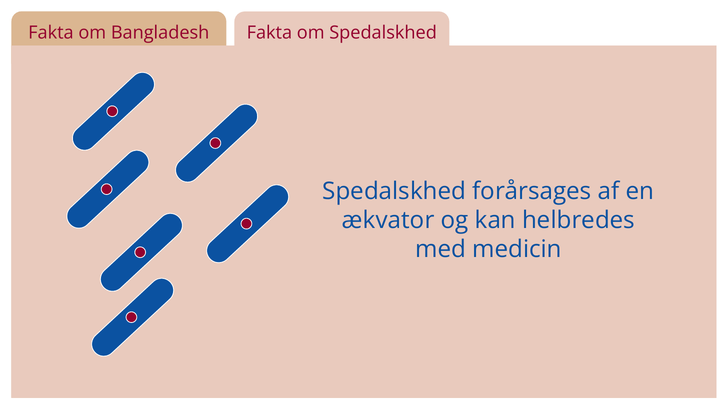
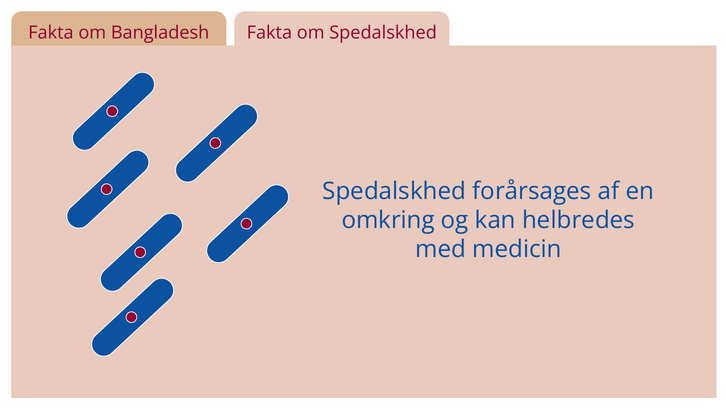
ækvator: ækvator -> omkring
